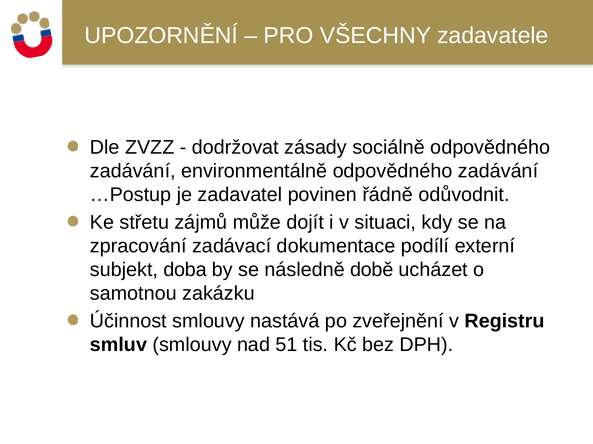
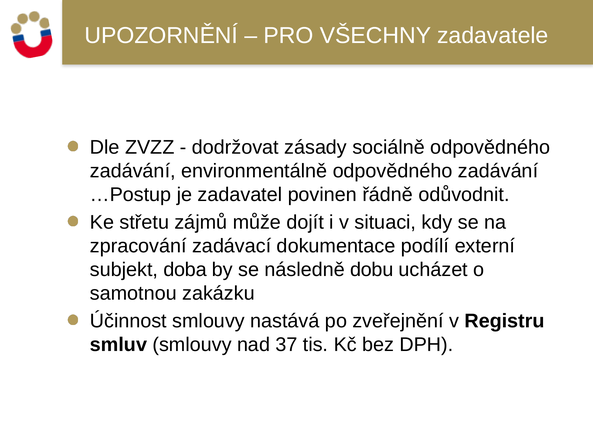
době: době -> dobu
51: 51 -> 37
